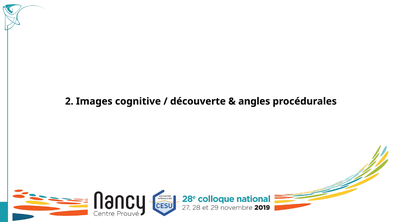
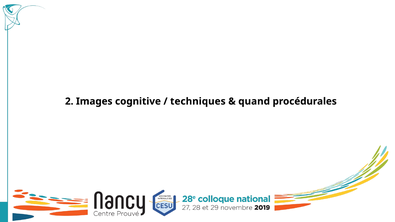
découverte: découverte -> techniques
angles: angles -> quand
